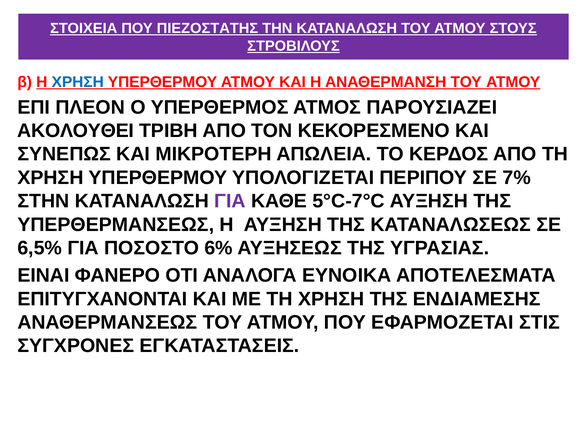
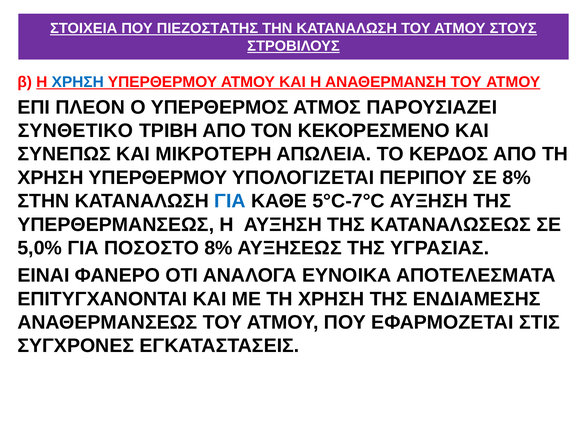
ΑΚΟΛΟΥΘΕΙ: ΑΚΟΛΟΥΘΕΙ -> ΣΥΝΘΕΤΙΚΟ
ΣΕ 7%: 7% -> 8%
ΓΙΑ at (230, 201) colour: purple -> blue
6,5%: 6,5% -> 5,0%
ΠΟΣΟΣΤΟ 6%: 6% -> 8%
